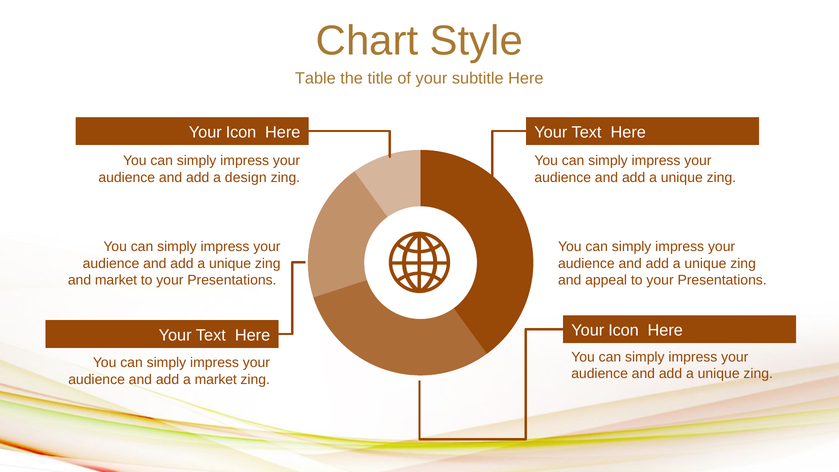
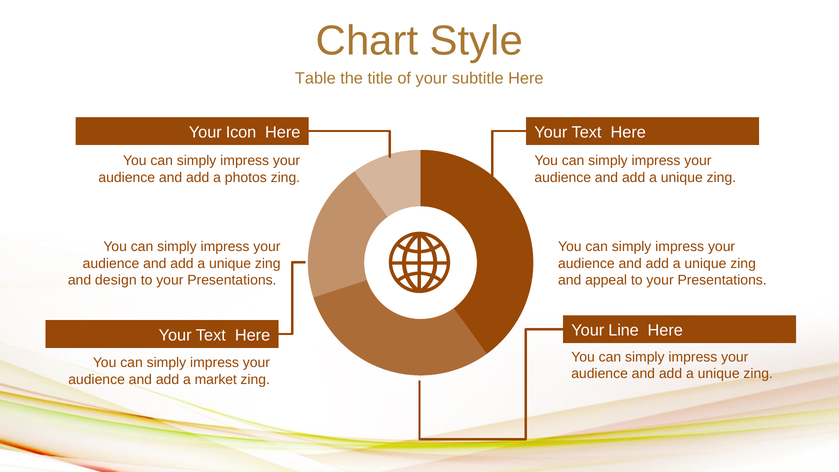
design: design -> photos
and market: market -> design
Icon at (624, 330): Icon -> Line
